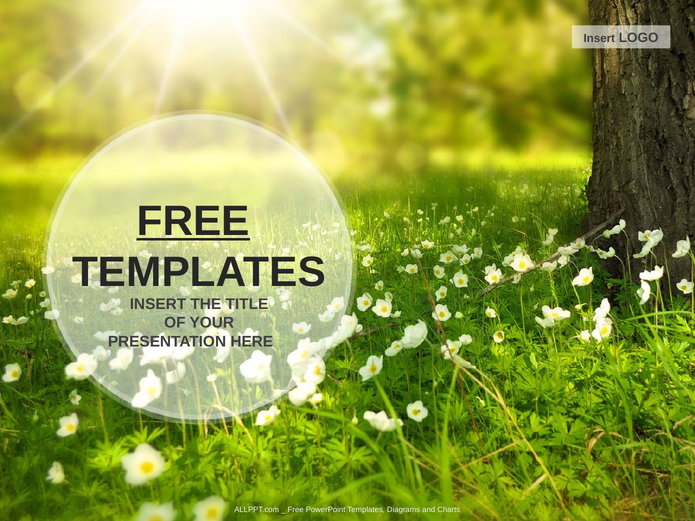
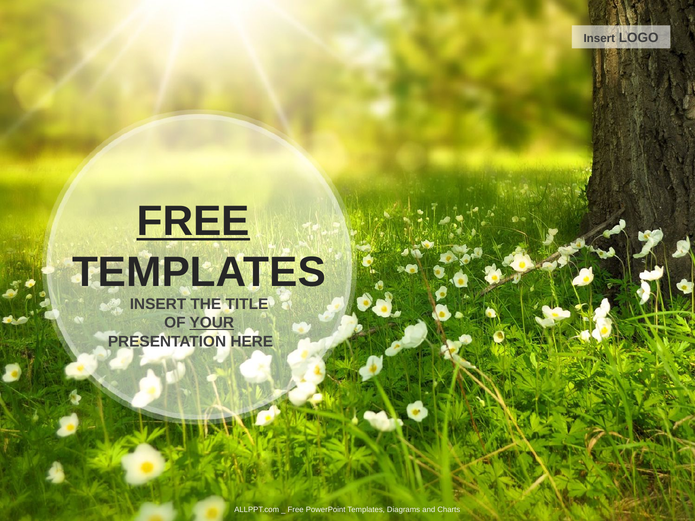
YOUR underline: none -> present
